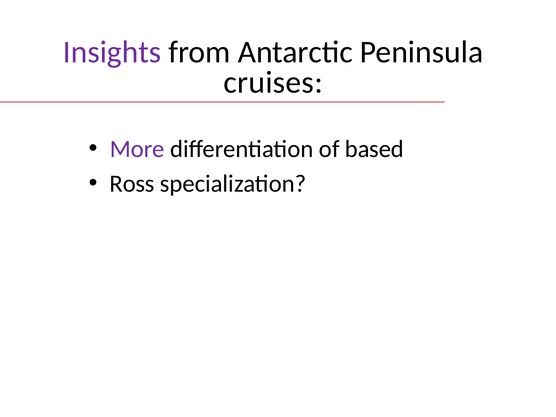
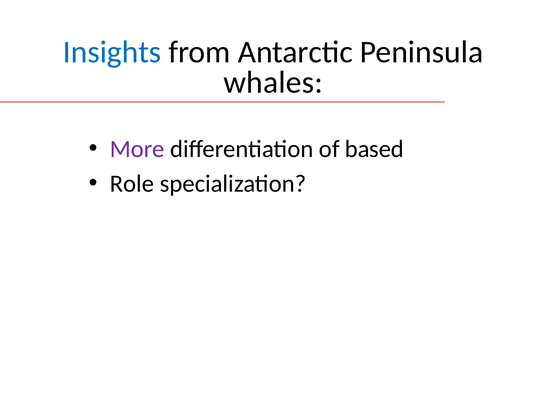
Insights colour: purple -> blue
cruises: cruises -> whales
Ross: Ross -> Role
